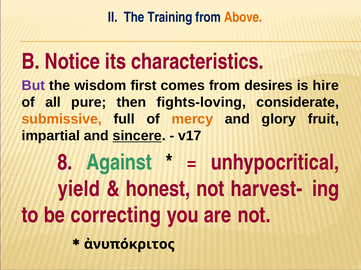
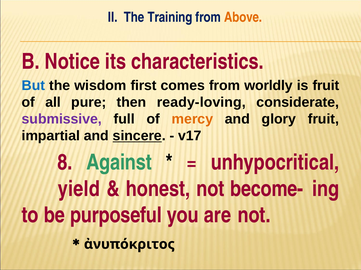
But colour: purple -> blue
desires: desires -> worldly
is hire: hire -> fruit
fights-loving: fights-loving -> ready-loving
submissive colour: orange -> purple
harvest-: harvest- -> become-
correcting: correcting -> purposeful
